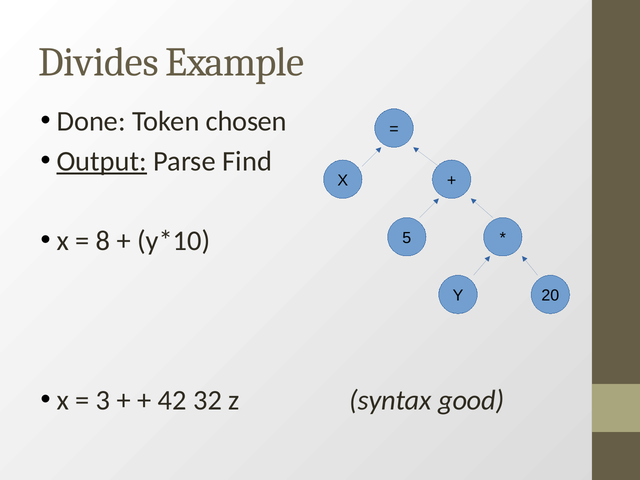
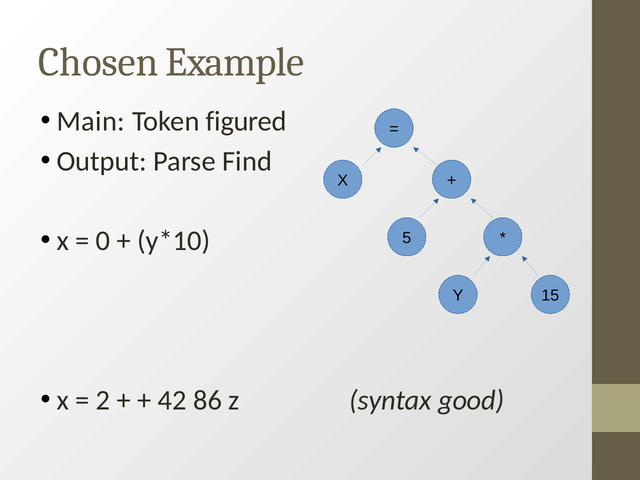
Divides: Divides -> Chosen
Done: Done -> Main
chosen: chosen -> figured
Output underline: present -> none
8: 8 -> 0
20: 20 -> 15
3: 3 -> 2
32: 32 -> 86
